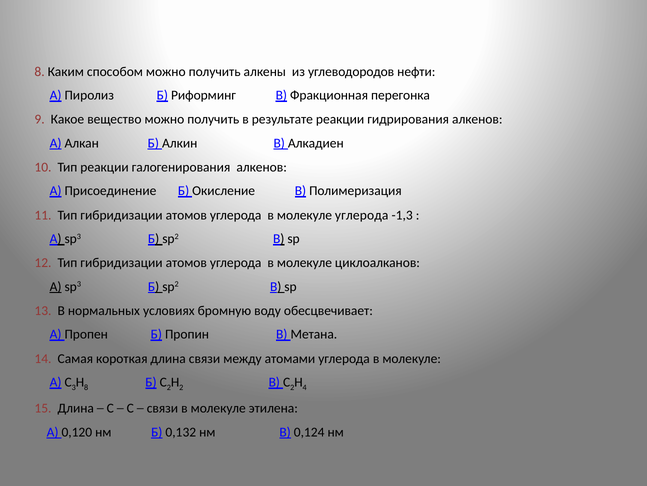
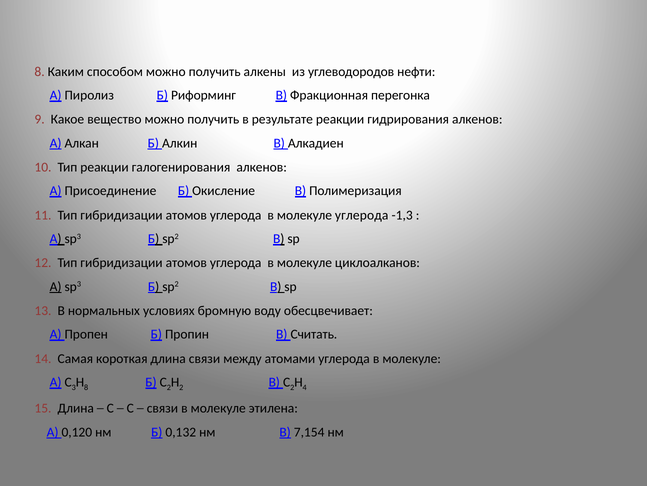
Метана: Метана -> Считать
0,124: 0,124 -> 7,154
